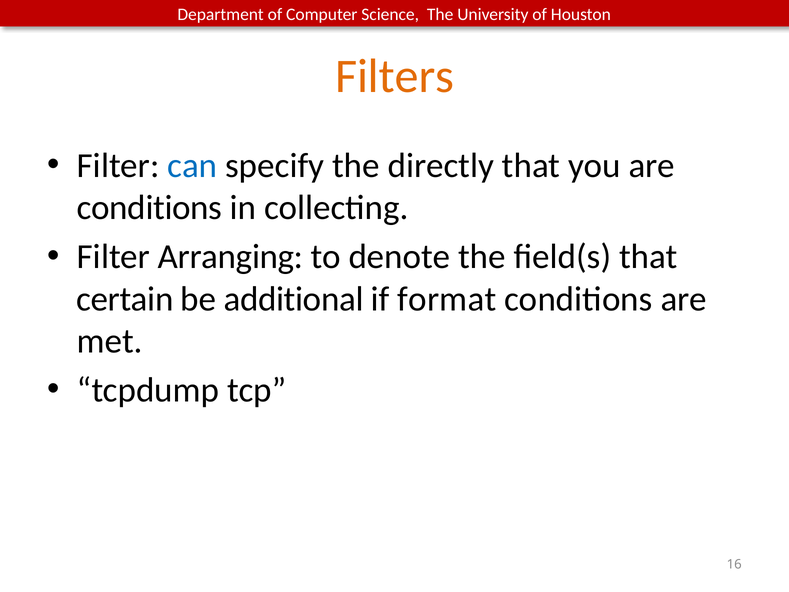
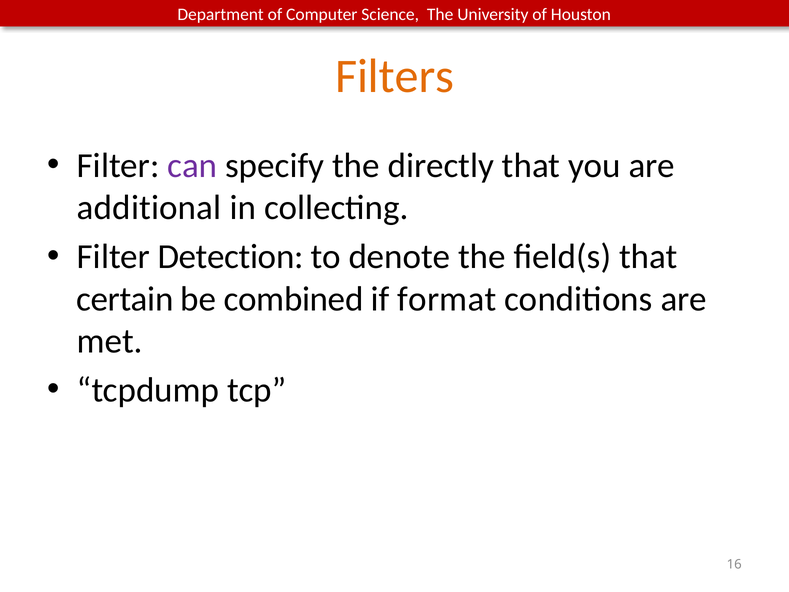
can colour: blue -> purple
conditions at (149, 208): conditions -> additional
Arranging: Arranging -> Detection
additional: additional -> combined
